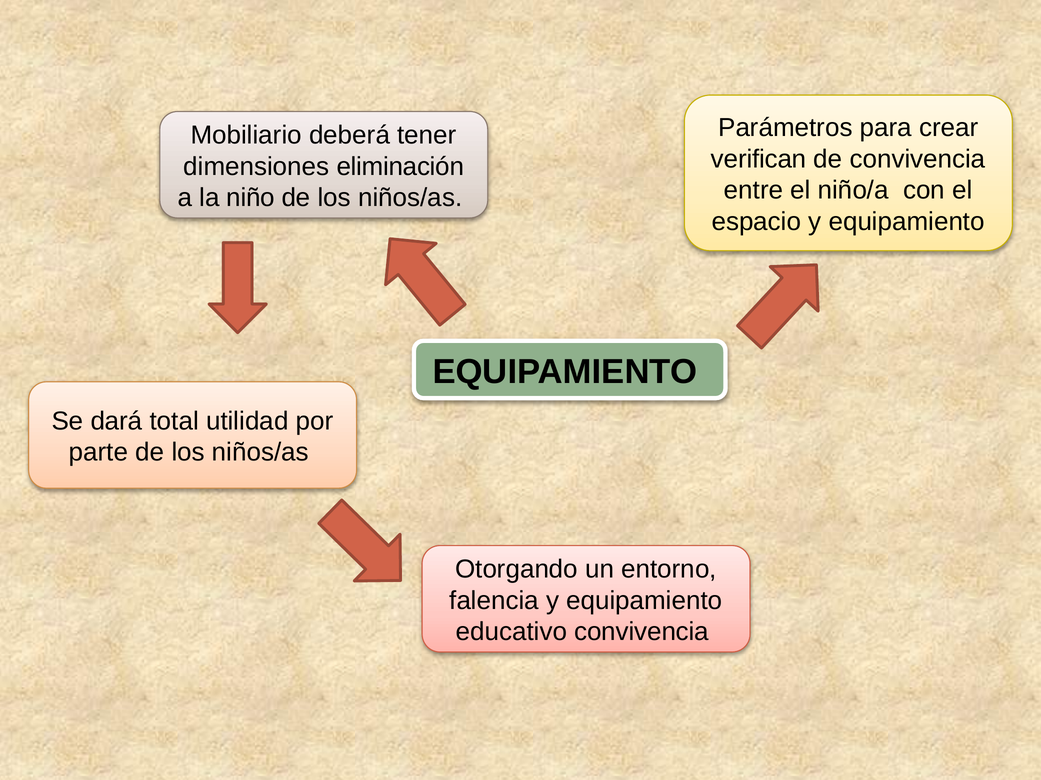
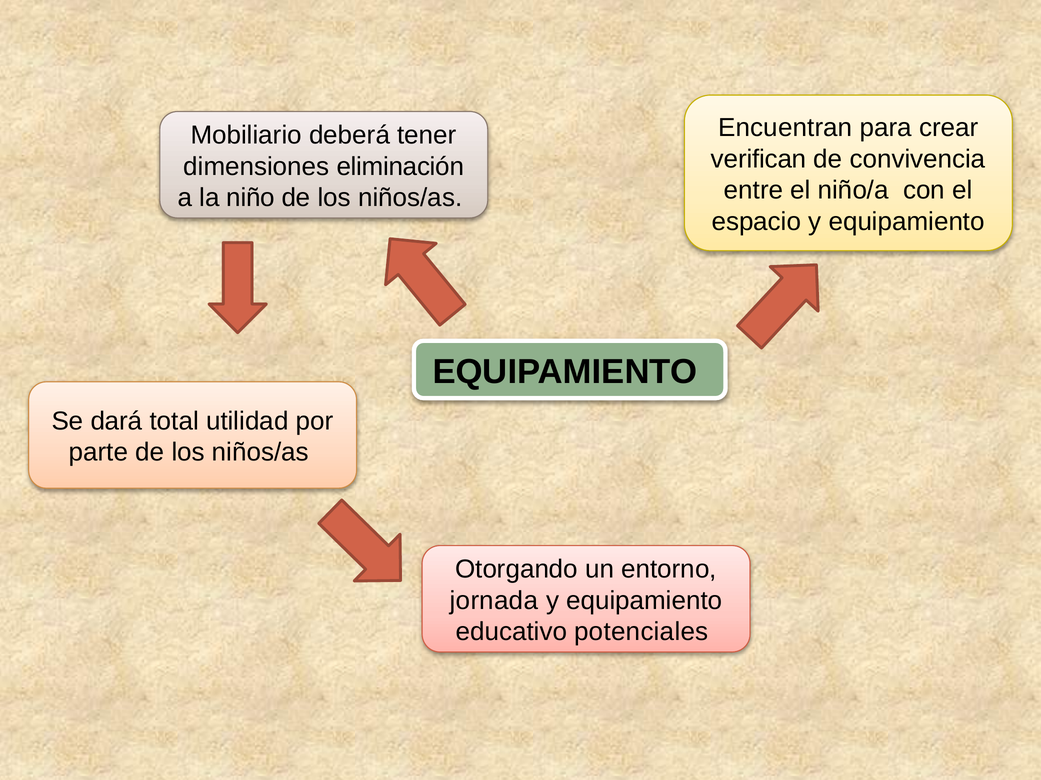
Parámetros: Parámetros -> Encuentran
falencia: falencia -> jornada
educativo convivencia: convivencia -> potenciales
